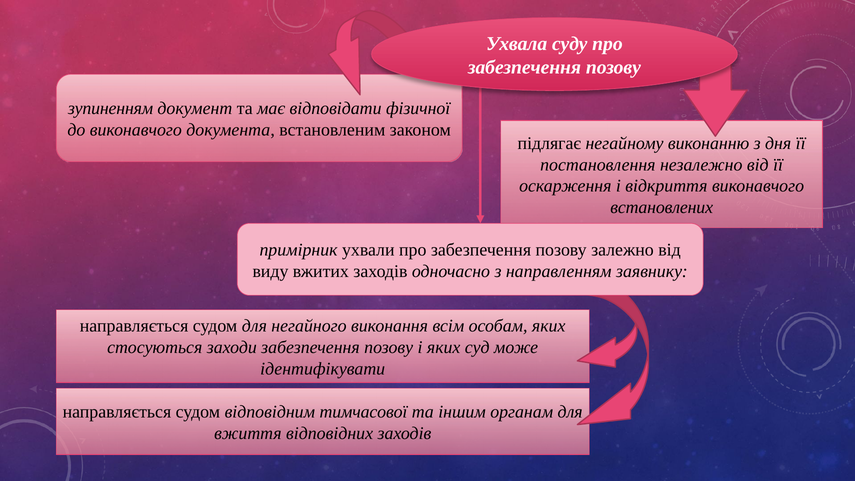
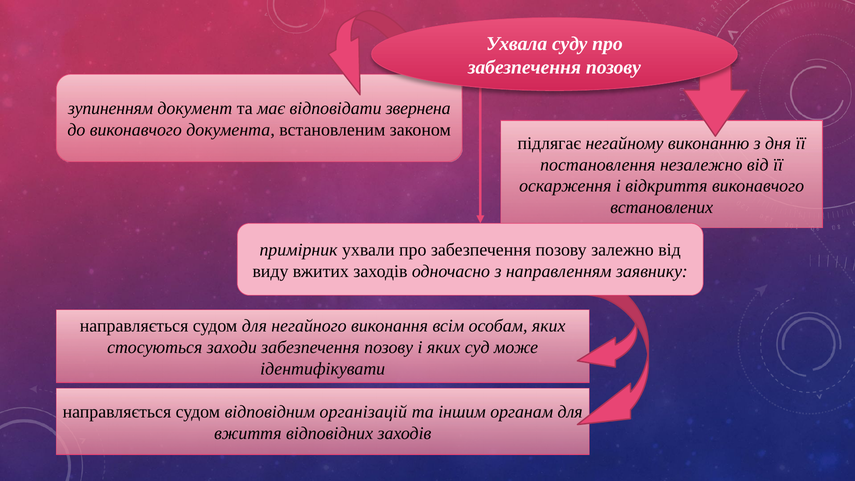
фізичної: фізичної -> звернена
тимчасової: тимчасової -> організацій
